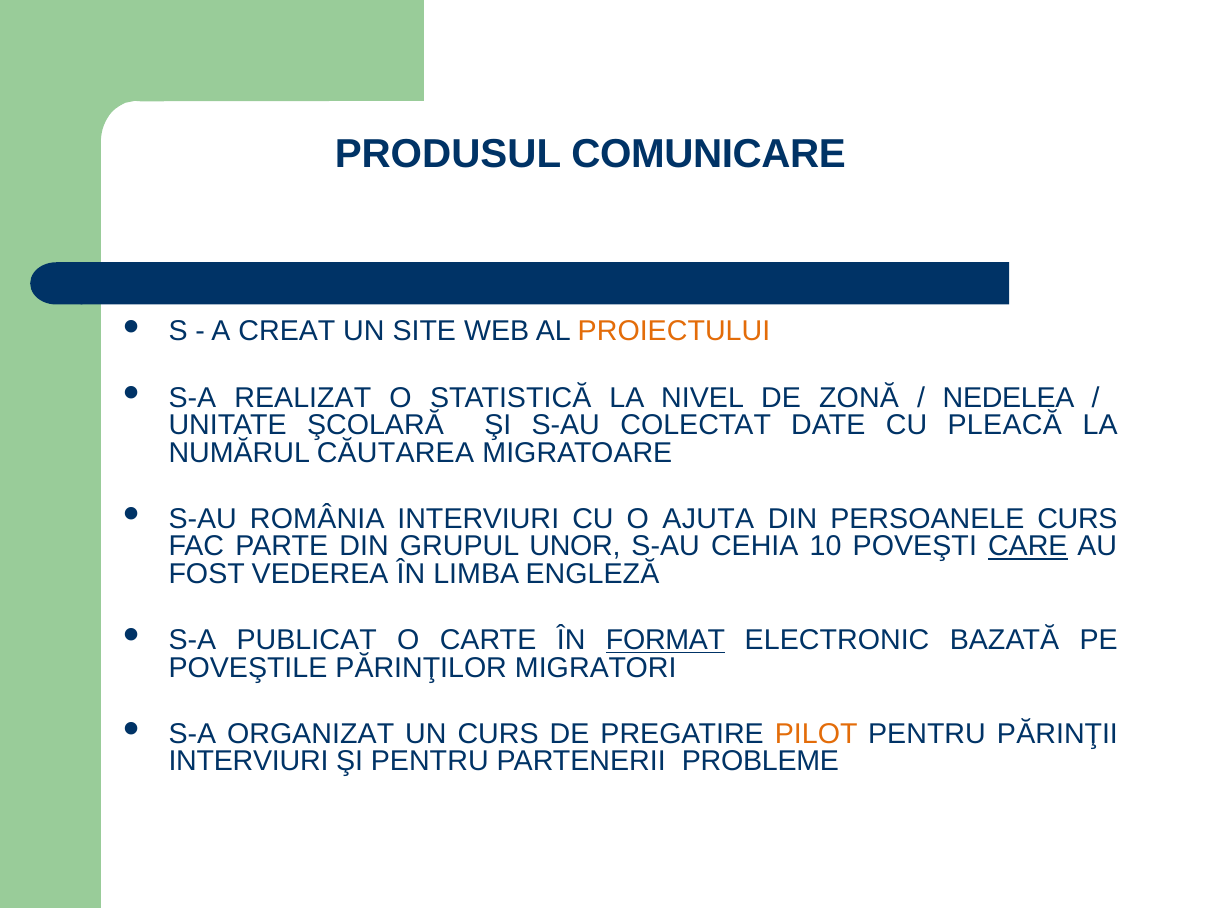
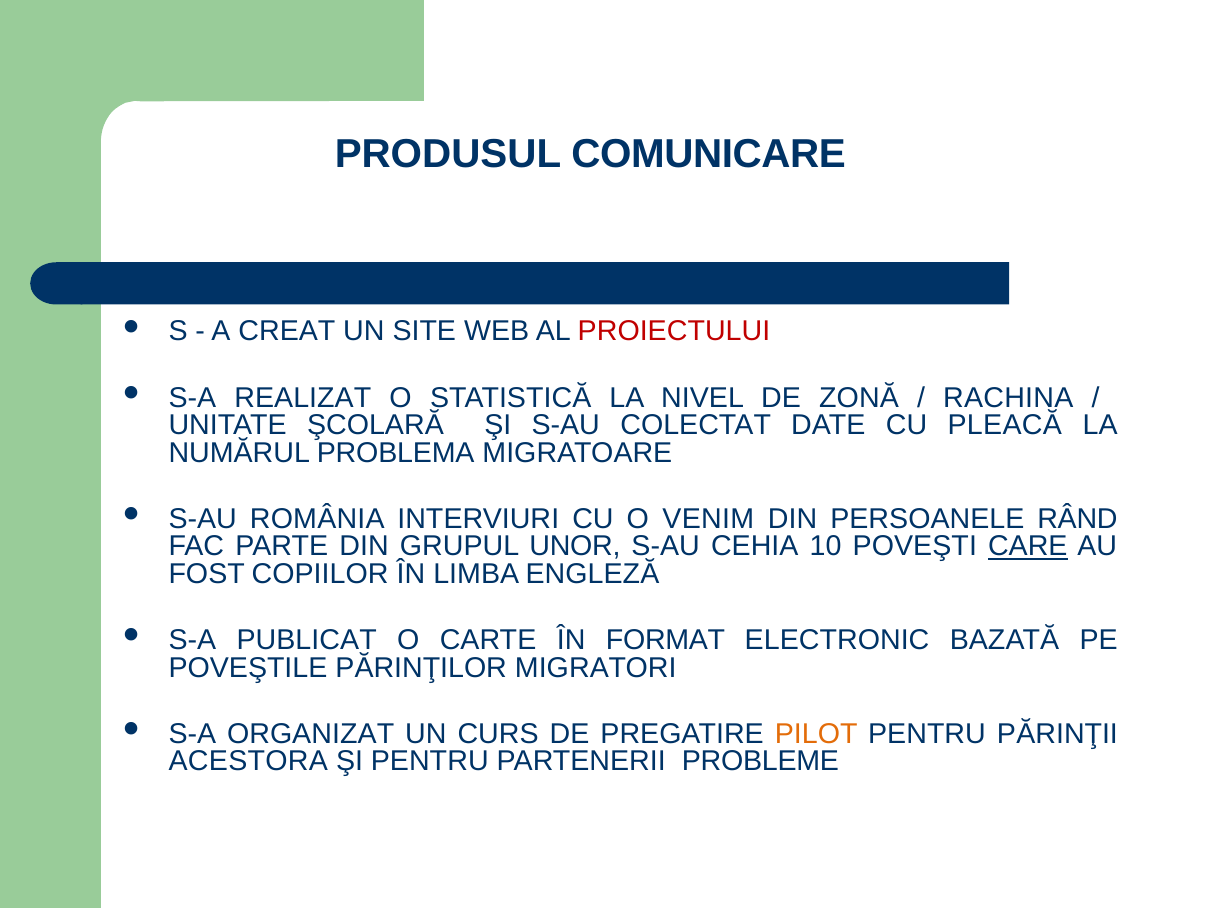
PROIECTULUI colour: orange -> red
NEDELEA: NEDELEA -> RACHINA
CĂUTAREA: CĂUTAREA -> PROBLEMA
AJUTA: AJUTA -> VENIM
PERSOANELE CURS: CURS -> RÂND
VEDEREA: VEDEREA -> COPIILOR
FORMAT underline: present -> none
INTERVIURI at (248, 762): INTERVIURI -> ACESTORA
